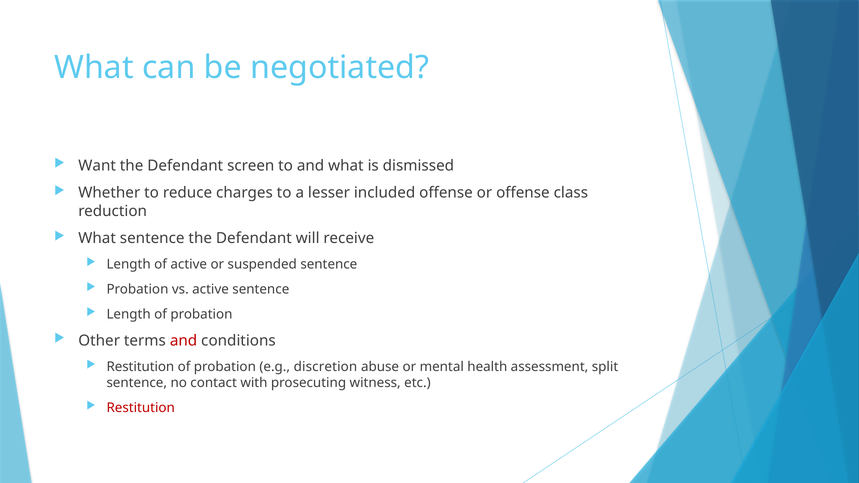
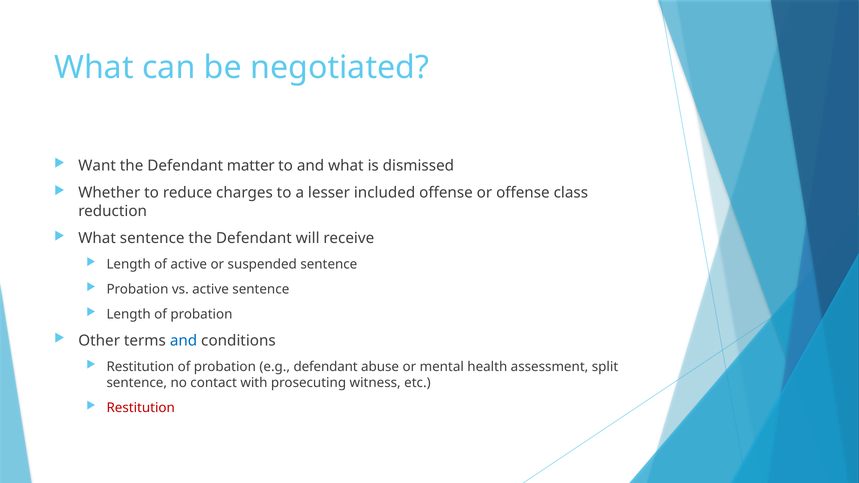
screen: screen -> matter
and at (184, 341) colour: red -> blue
e.g discretion: discretion -> defendant
